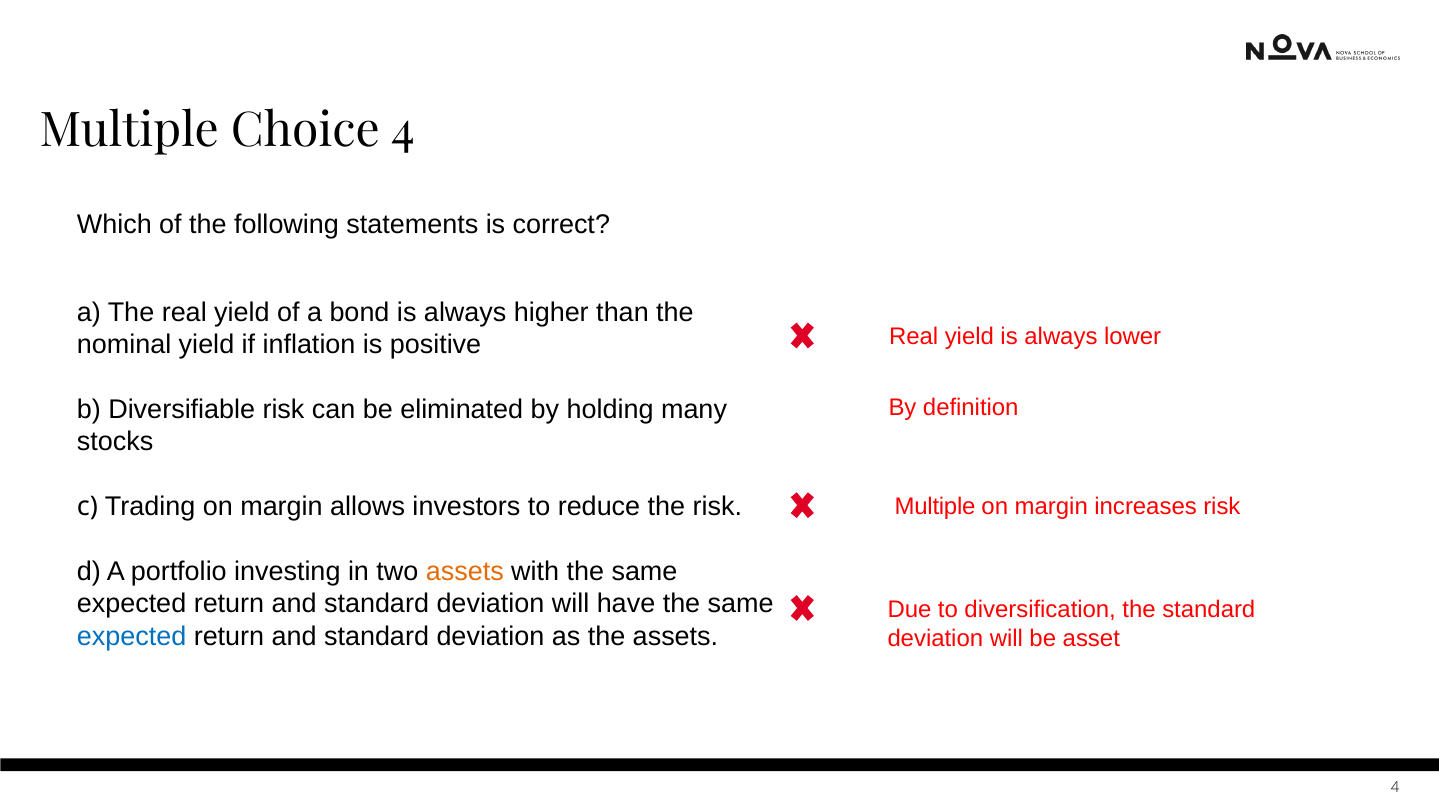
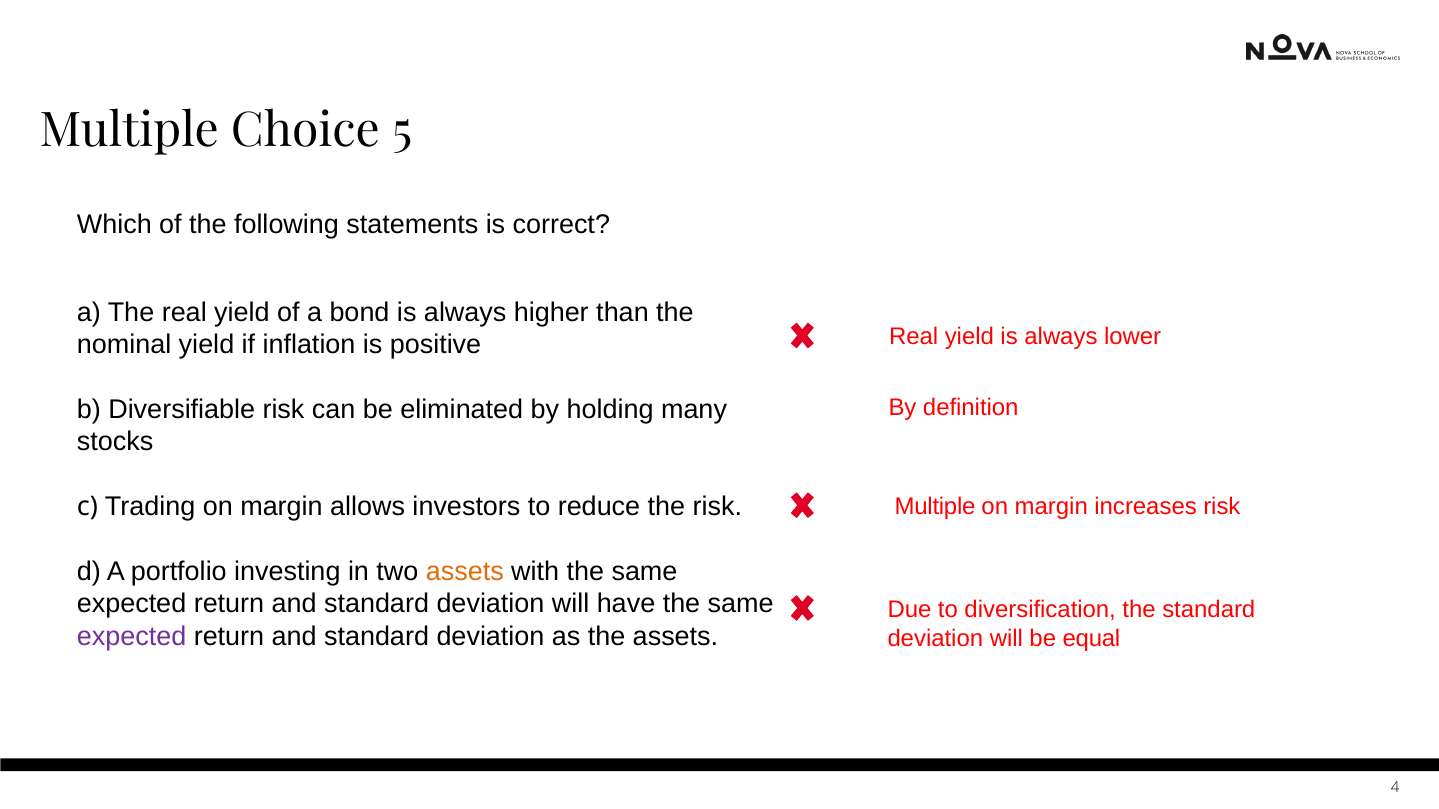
Choice 4: 4 -> 5
expected at (132, 637) colour: blue -> purple
asset: asset -> equal
